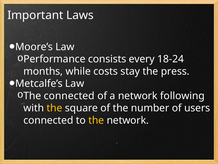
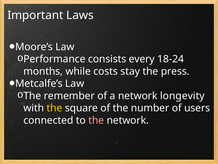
The connected: connected -> remember
following: following -> longevity
the at (96, 120) colour: yellow -> pink
